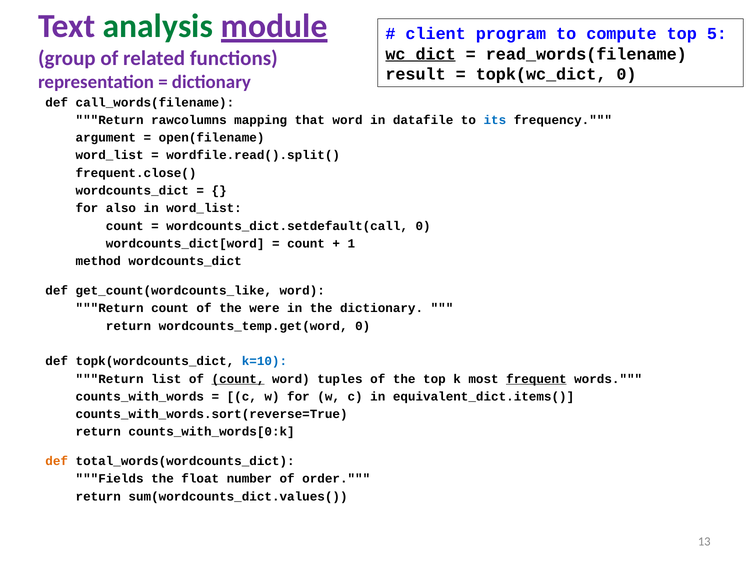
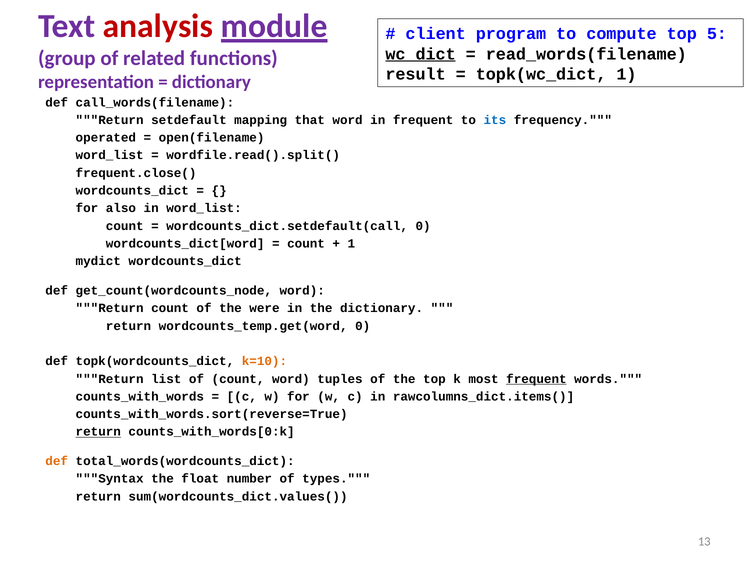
analysis colour: green -> red
topk(wc_dict 0: 0 -> 1
rawcolumns: rawcolumns -> setdefault
in datafile: datafile -> frequent
argument: argument -> operated
method: method -> mydict
get_count(wordcounts_like: get_count(wordcounts_like -> get_count(wordcounts_node
k=10 colour: blue -> orange
count at (238, 379) underline: present -> none
equivalent_dict.items(: equivalent_dict.items( -> rawcolumns_dict.items(
return at (98, 432) underline: none -> present
Fields: Fields -> Syntax
order: order -> types
